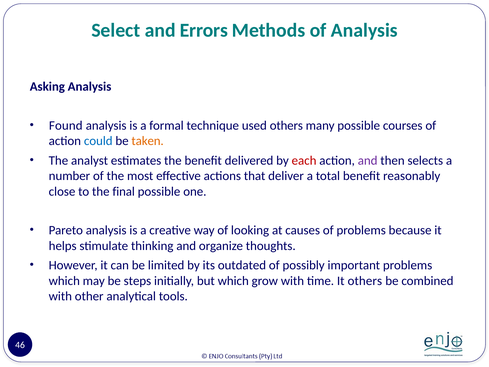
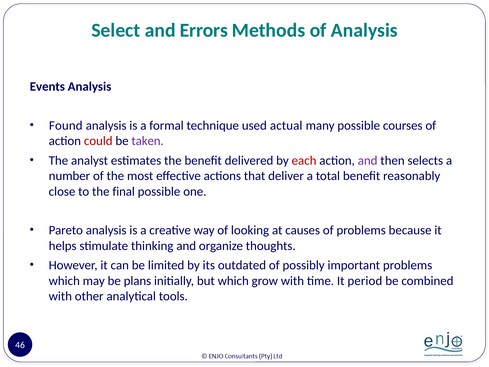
Asking: Asking -> Events
used others: others -> actual
could colour: blue -> red
taken colour: orange -> purple
steps: steps -> plans
It others: others -> period
